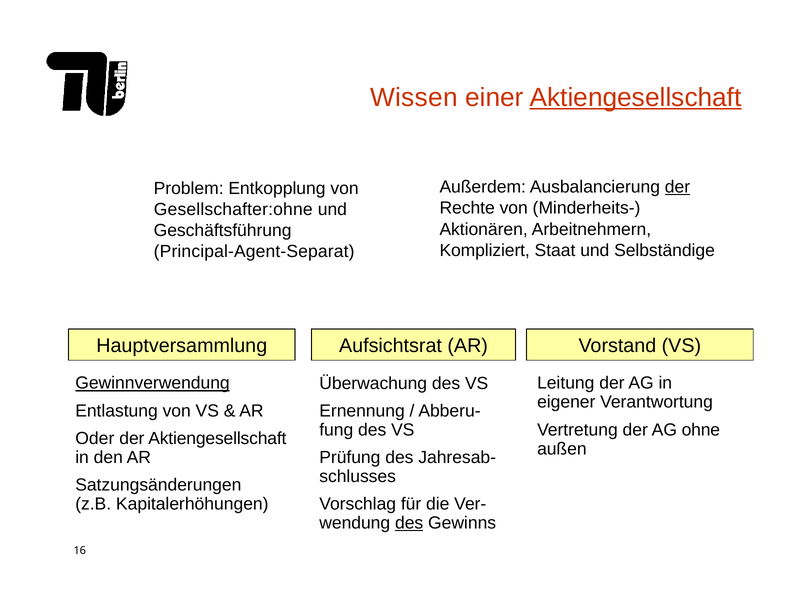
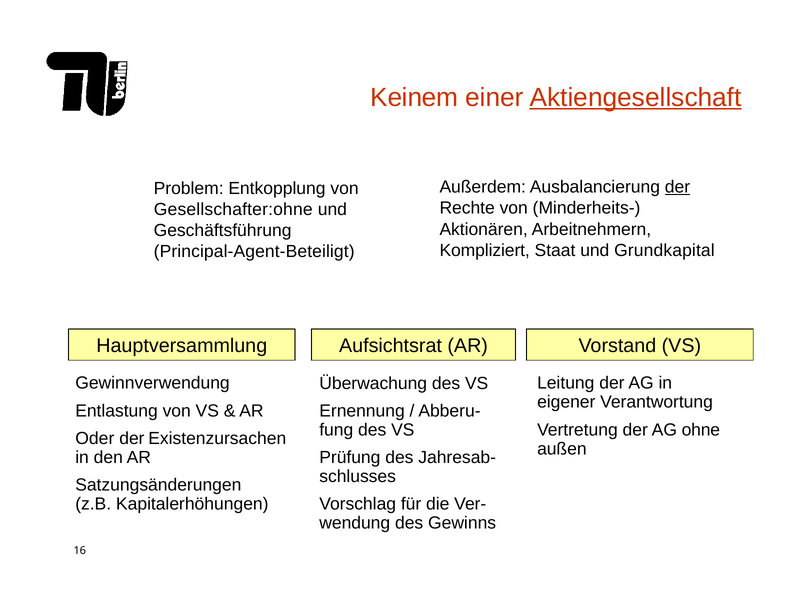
Wissen: Wissen -> Keinem
Selbständige: Selbständige -> Grundkapital
Principal-Agent-Separat: Principal-Agent-Separat -> Principal-Agent-Beteiligt
Gewinnverwendung underline: present -> none
der Aktiengesellschaft: Aktiengesellschaft -> Existenzursachen
des at (409, 523) underline: present -> none
